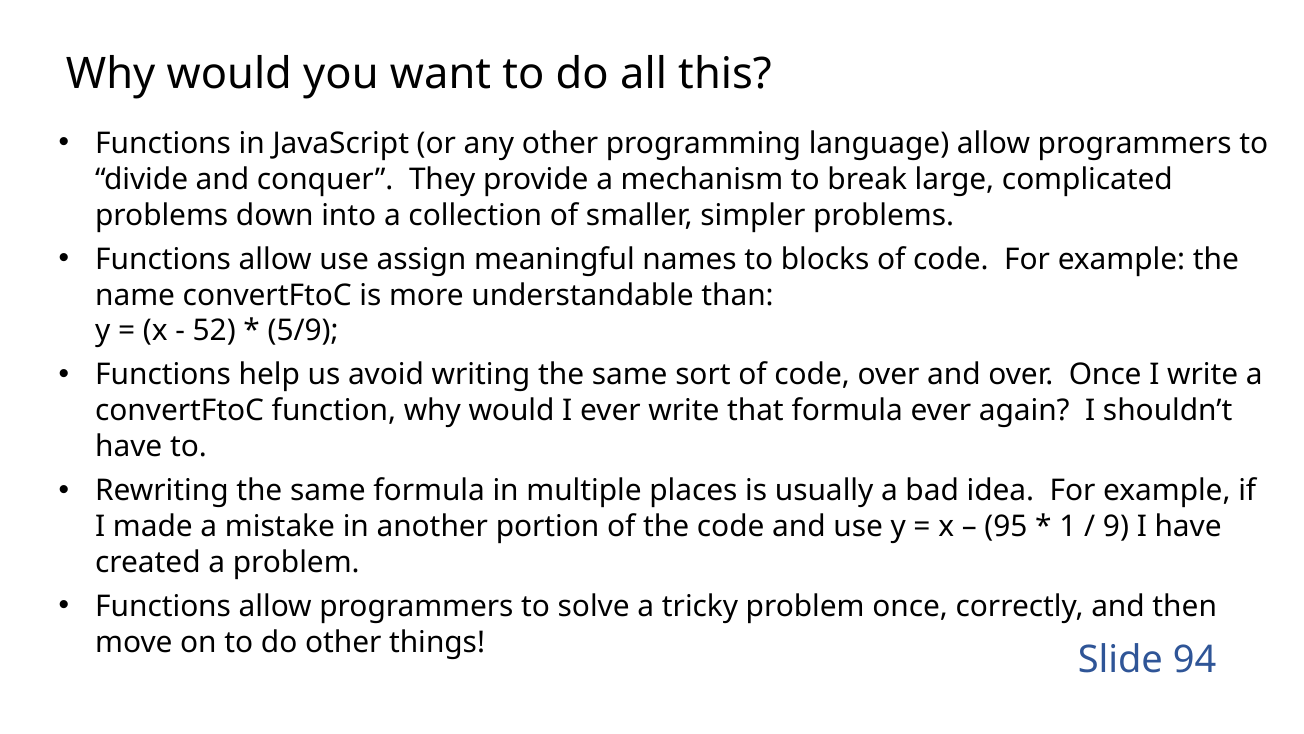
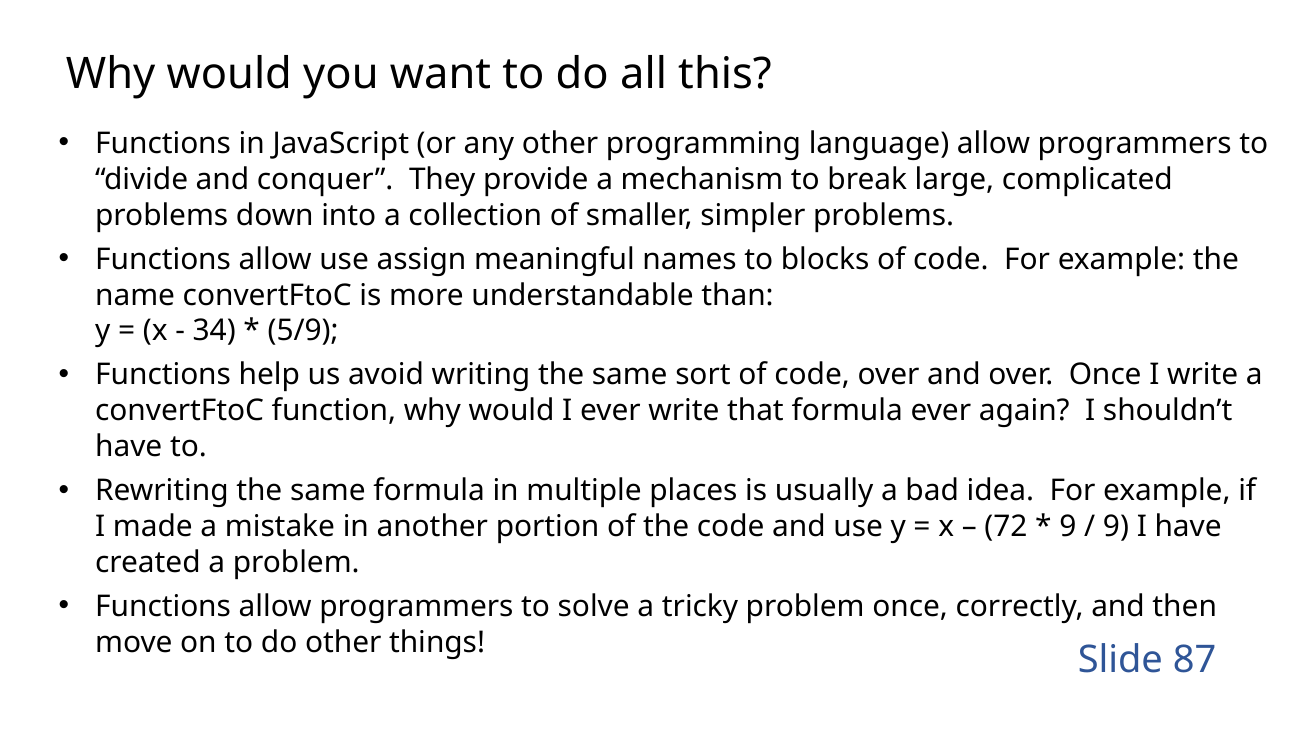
52: 52 -> 34
95: 95 -> 72
1 at (1068, 526): 1 -> 9
94: 94 -> 87
